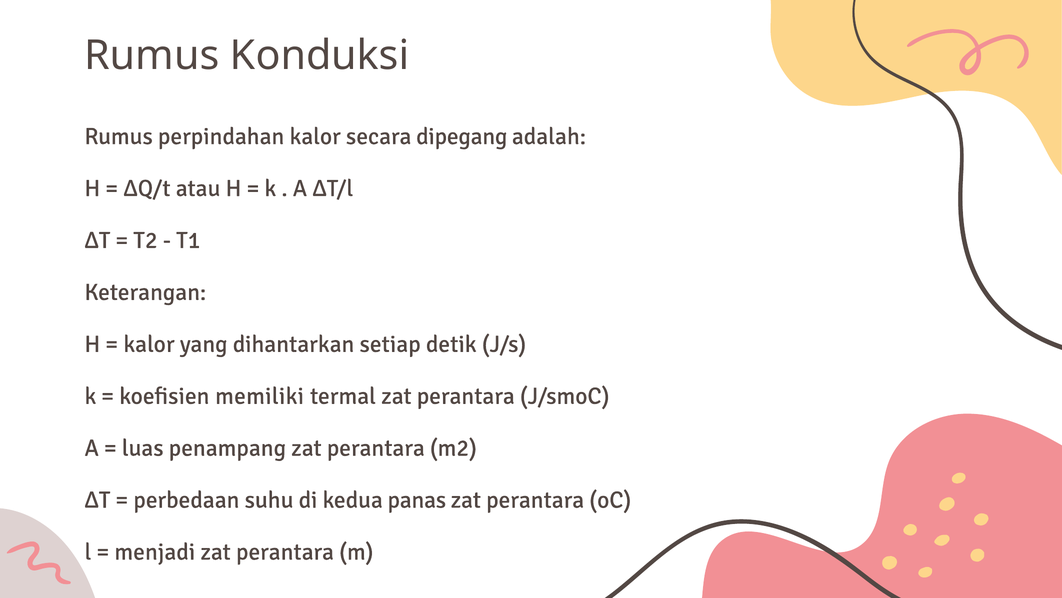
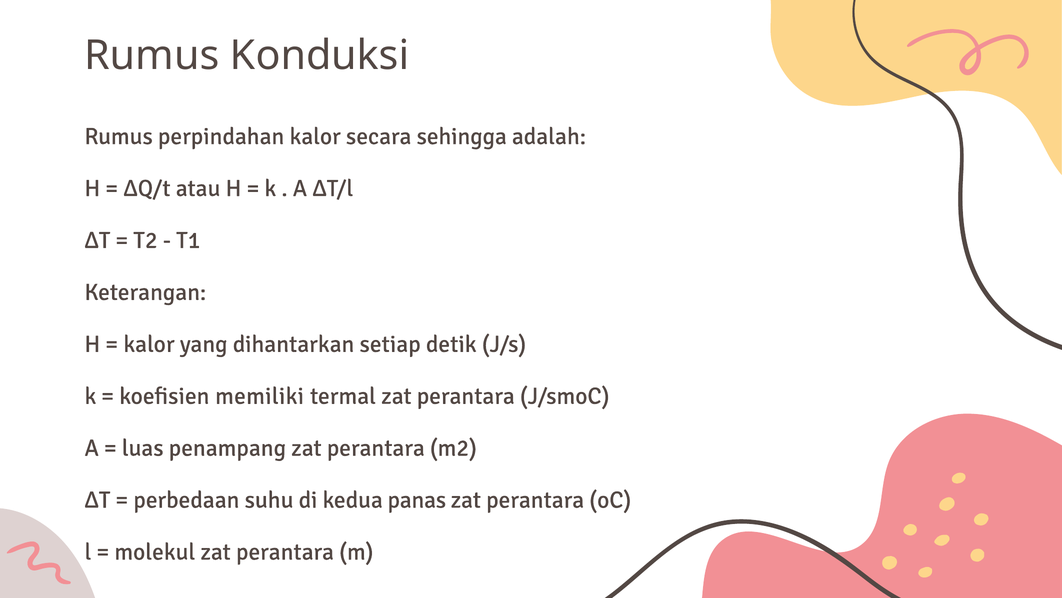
dipegang: dipegang -> sehingga
menjadi: menjadi -> molekul
